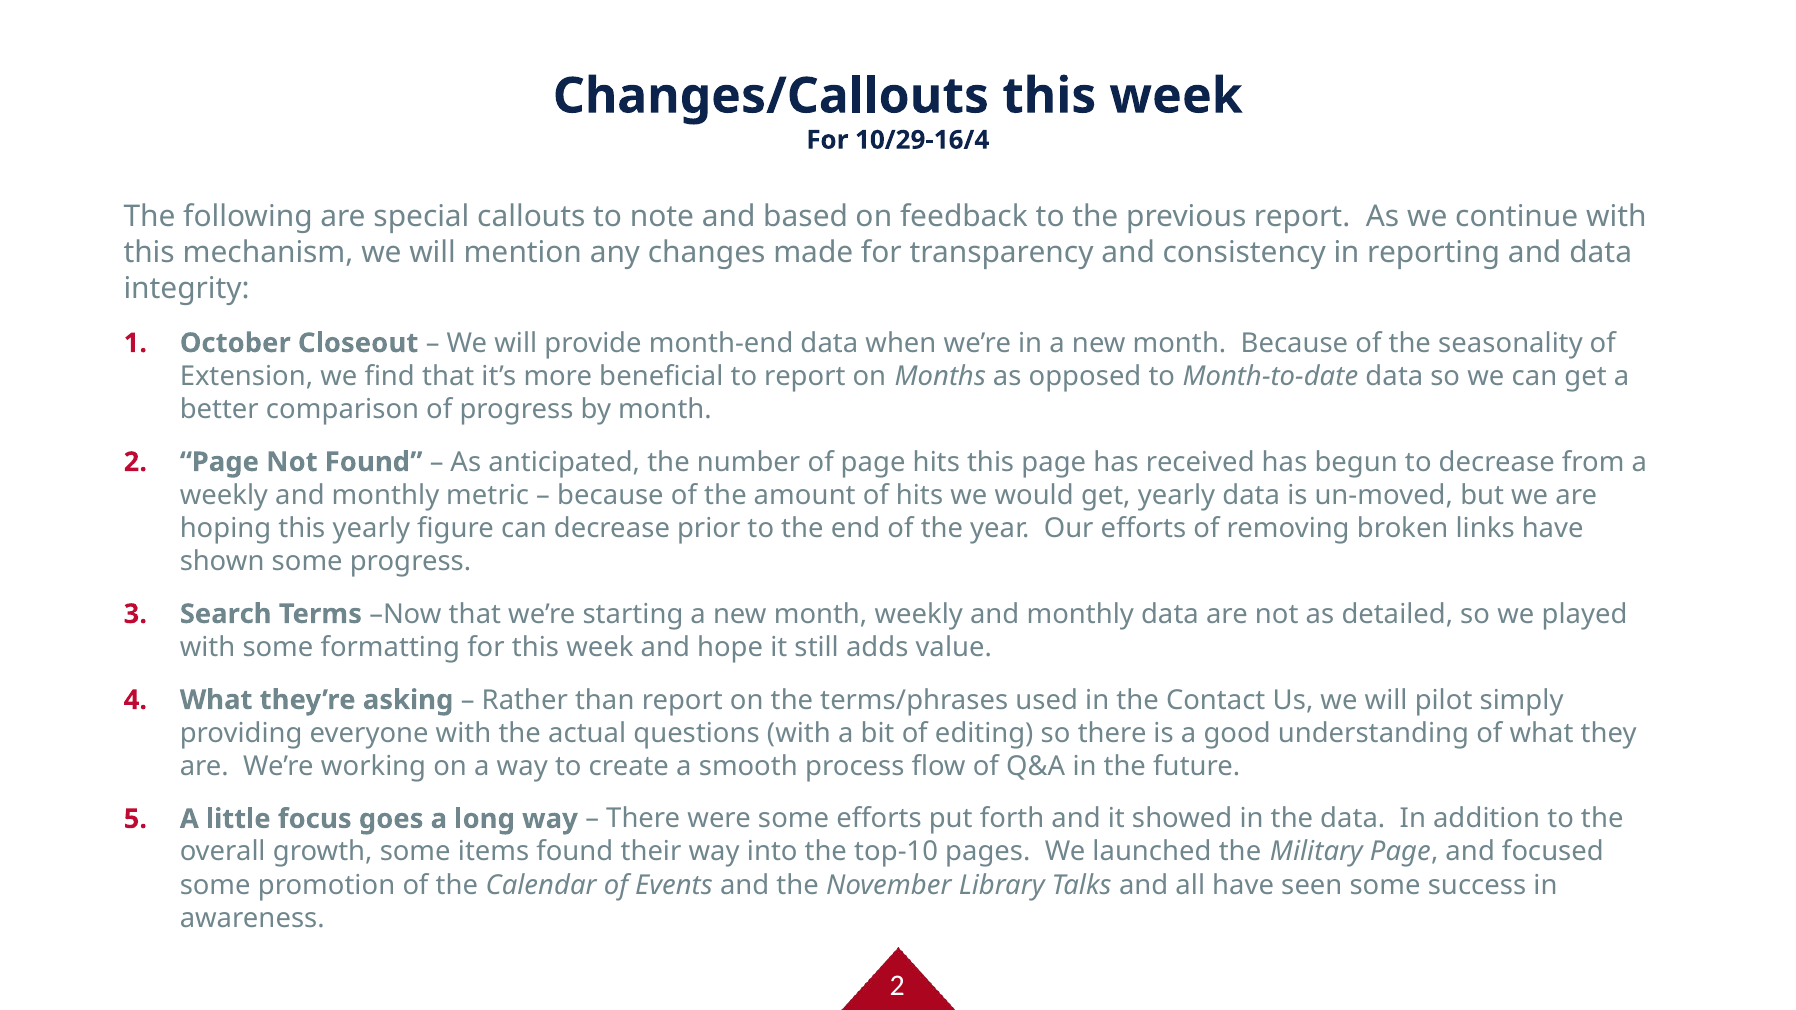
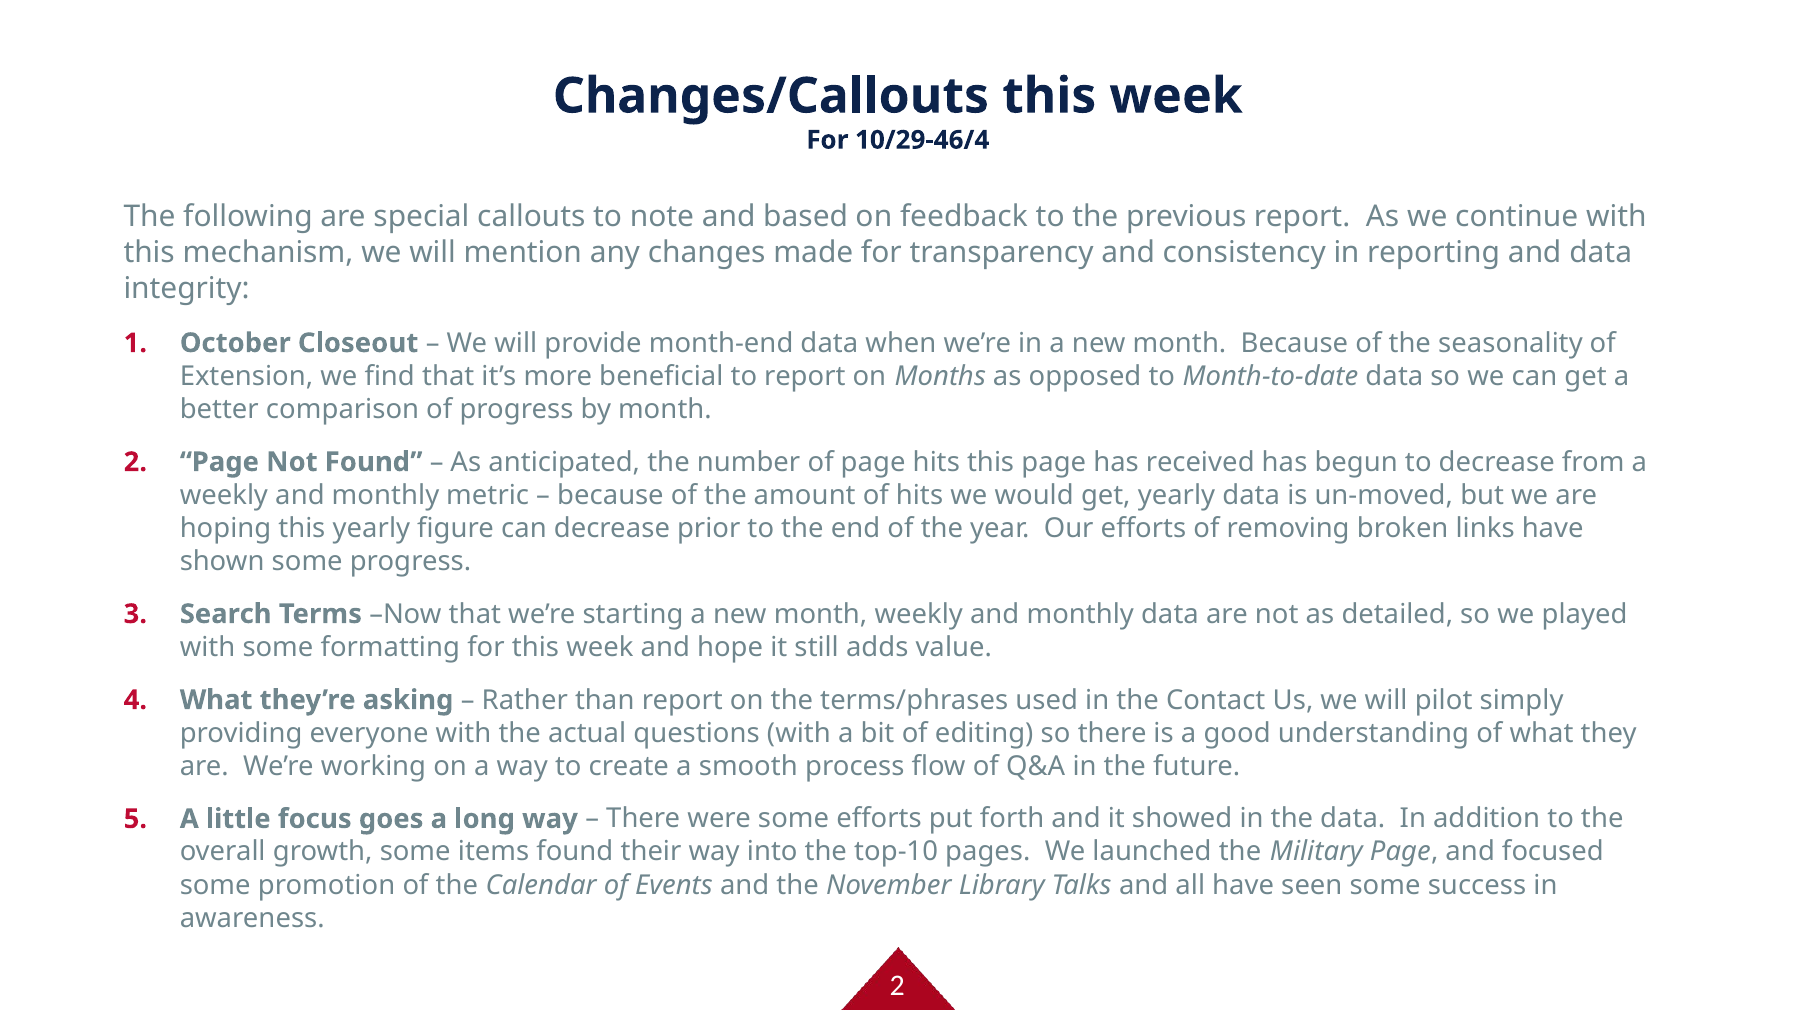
10/29-16/4: 10/29-16/4 -> 10/29-46/4
